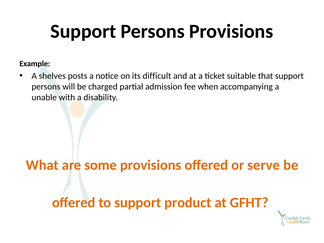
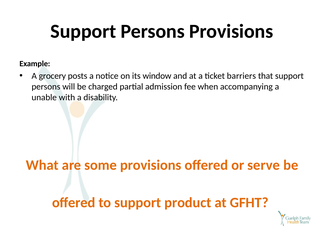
shelves: shelves -> grocery
difficult: difficult -> window
suitable: suitable -> barriers
